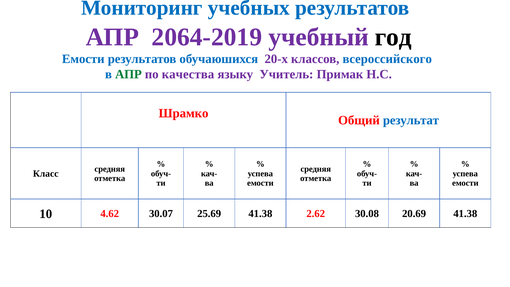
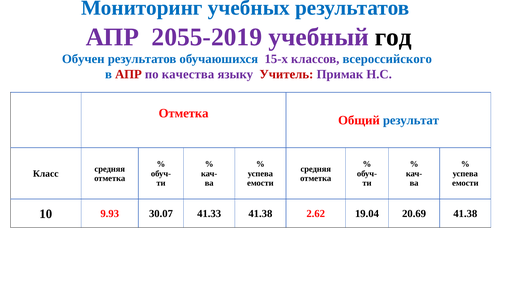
2064-2019: 2064-2019 -> 2055-2019
Емости at (83, 59): Емости -> Обучен
20-х: 20-х -> 15-х
АПР at (128, 74) colour: green -> red
Учитель colour: purple -> red
Шрамко at (184, 113): Шрамко -> Отметка
4.62: 4.62 -> 9.93
25.69: 25.69 -> 41.33
30.08: 30.08 -> 19.04
